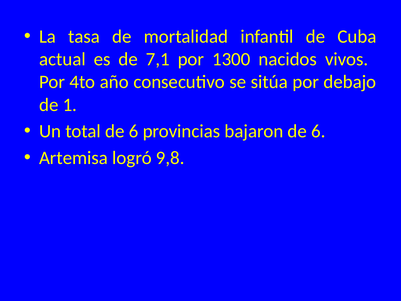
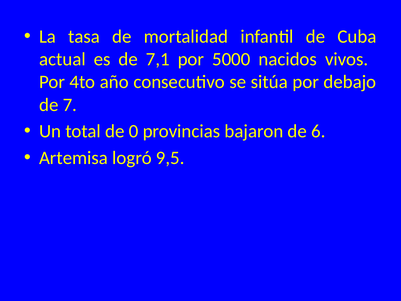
1300: 1300 -> 5000
1: 1 -> 7
total de 6: 6 -> 0
9,8: 9,8 -> 9,5
